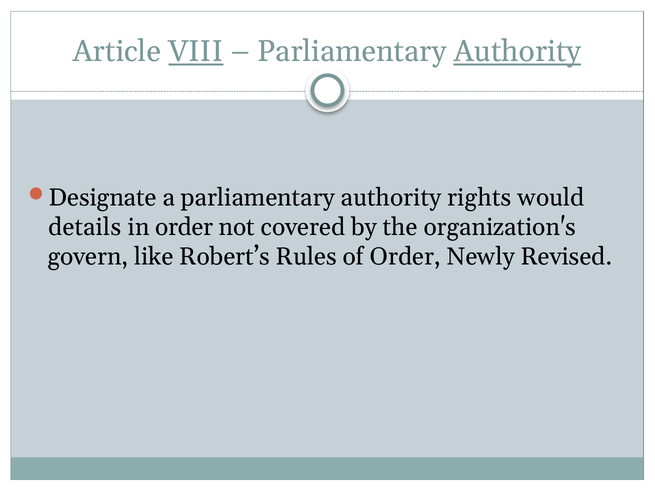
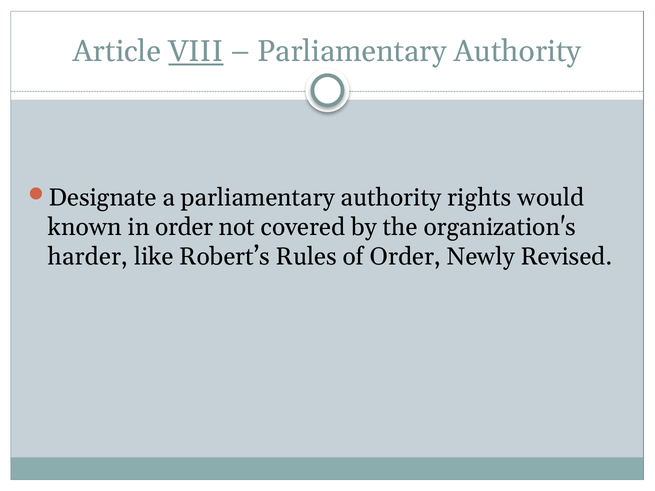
Authority at (517, 52) underline: present -> none
details: details -> known
govern: govern -> harder
